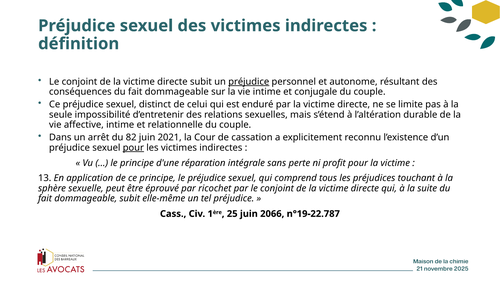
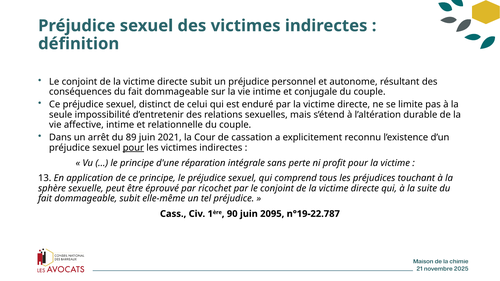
préjudice at (249, 82) underline: present -> none
82: 82 -> 89
25: 25 -> 90
2066: 2066 -> 2095
